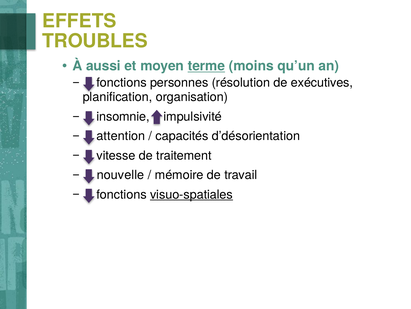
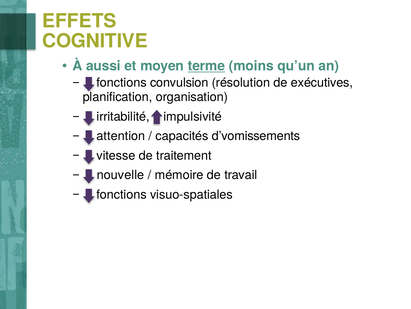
TROUBLES: TROUBLES -> COGNITIVE
personnes: personnes -> convulsion
insomnie: insomnie -> irritabilité
d’désorientation: d’désorientation -> d’vomissements
visuo-spatiales underline: present -> none
